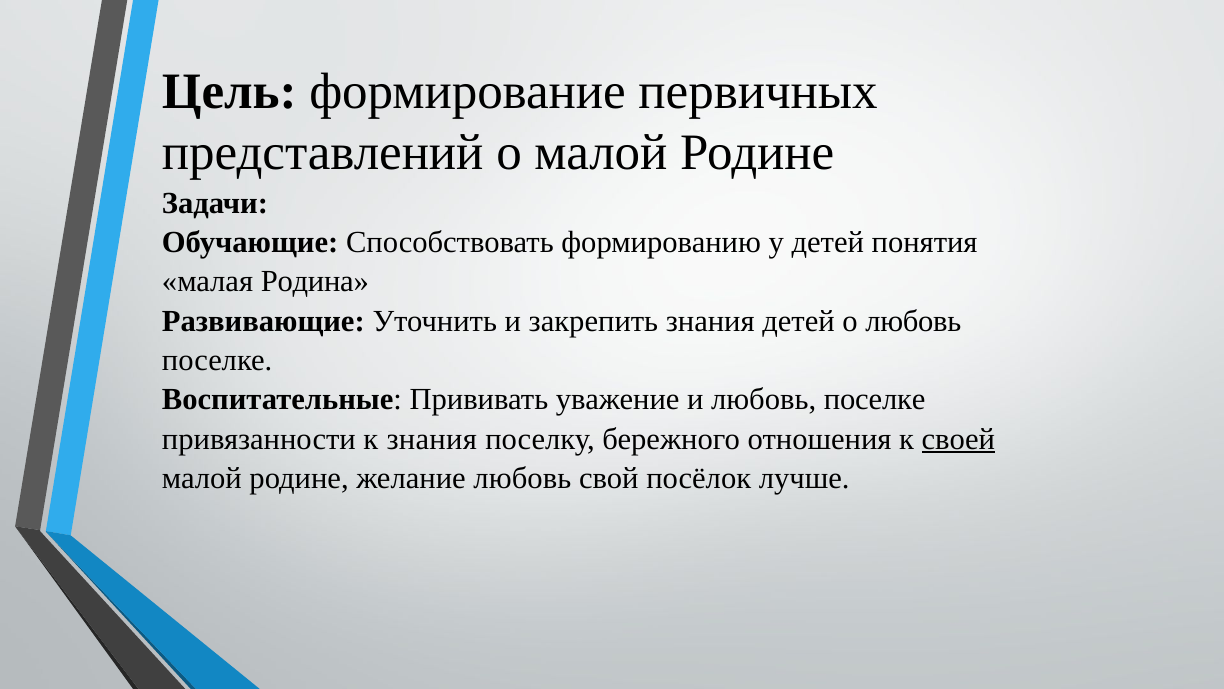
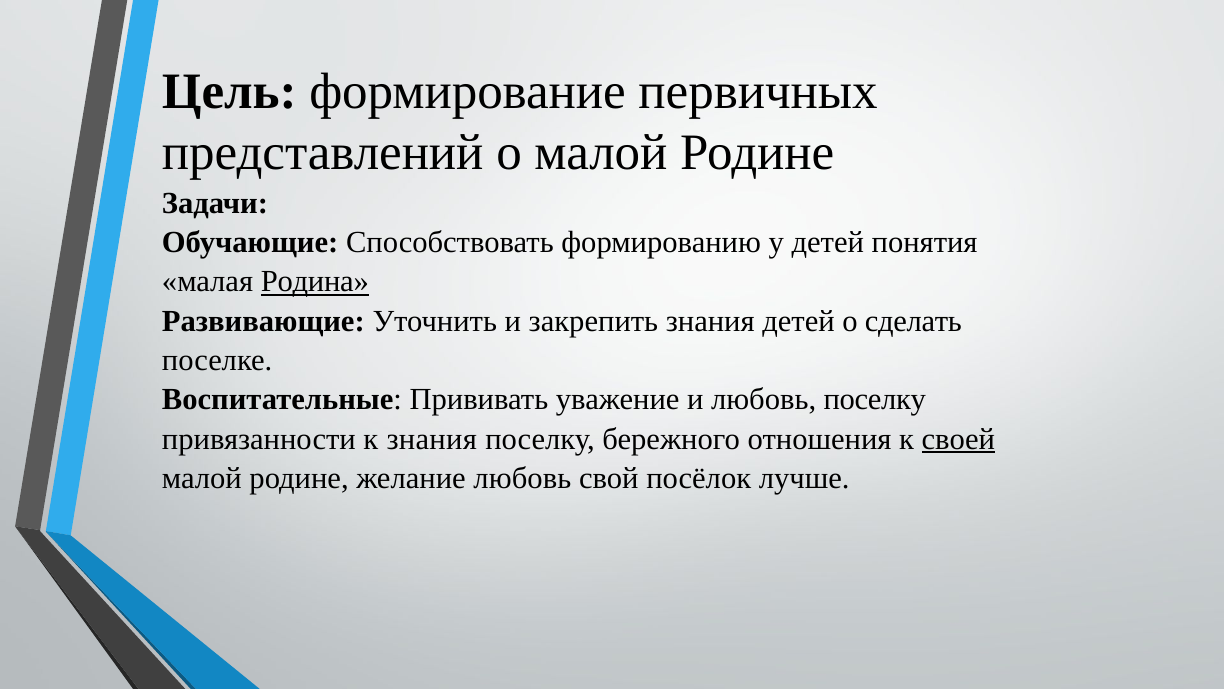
Родина underline: none -> present
о любовь: любовь -> сделать
и любовь поселке: поселке -> поселку
